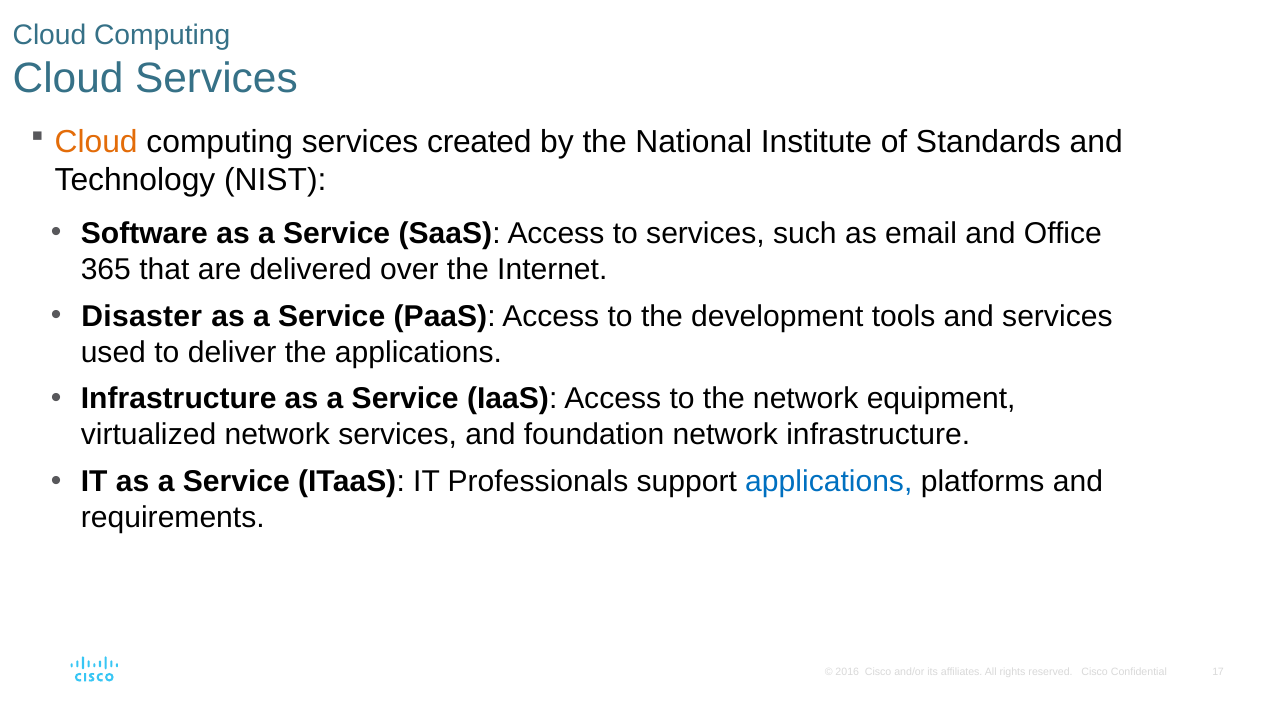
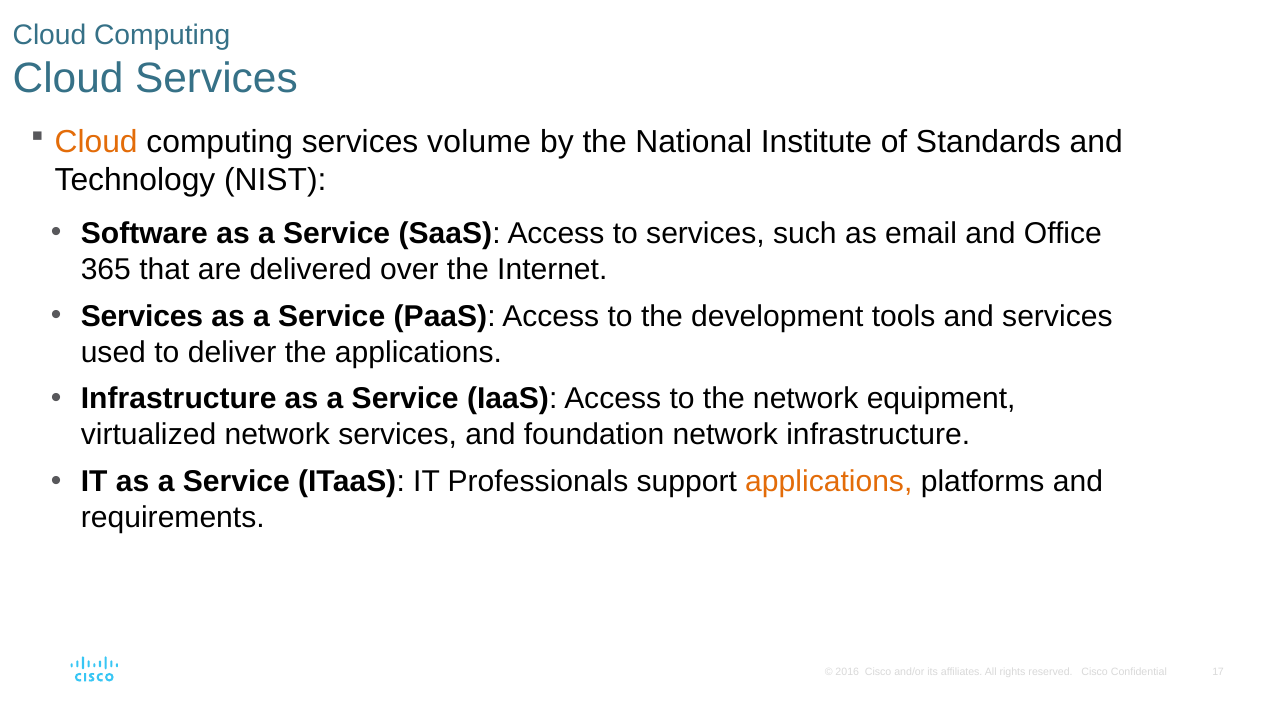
created: created -> volume
Disaster at (142, 316): Disaster -> Services
applications at (829, 481) colour: blue -> orange
